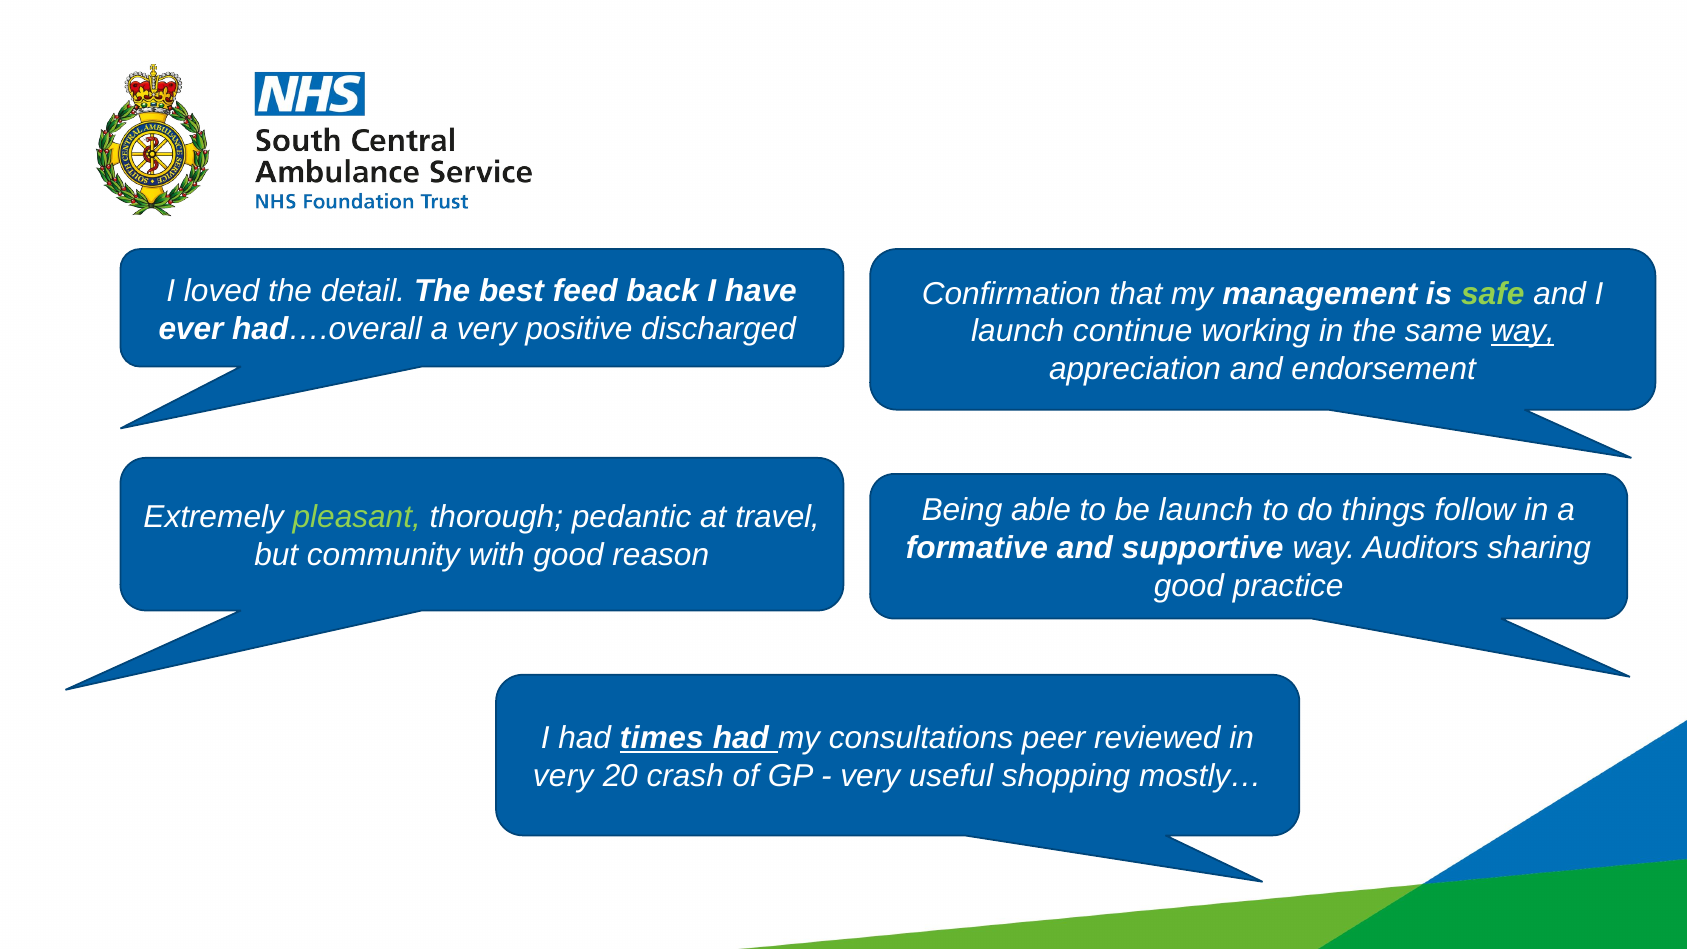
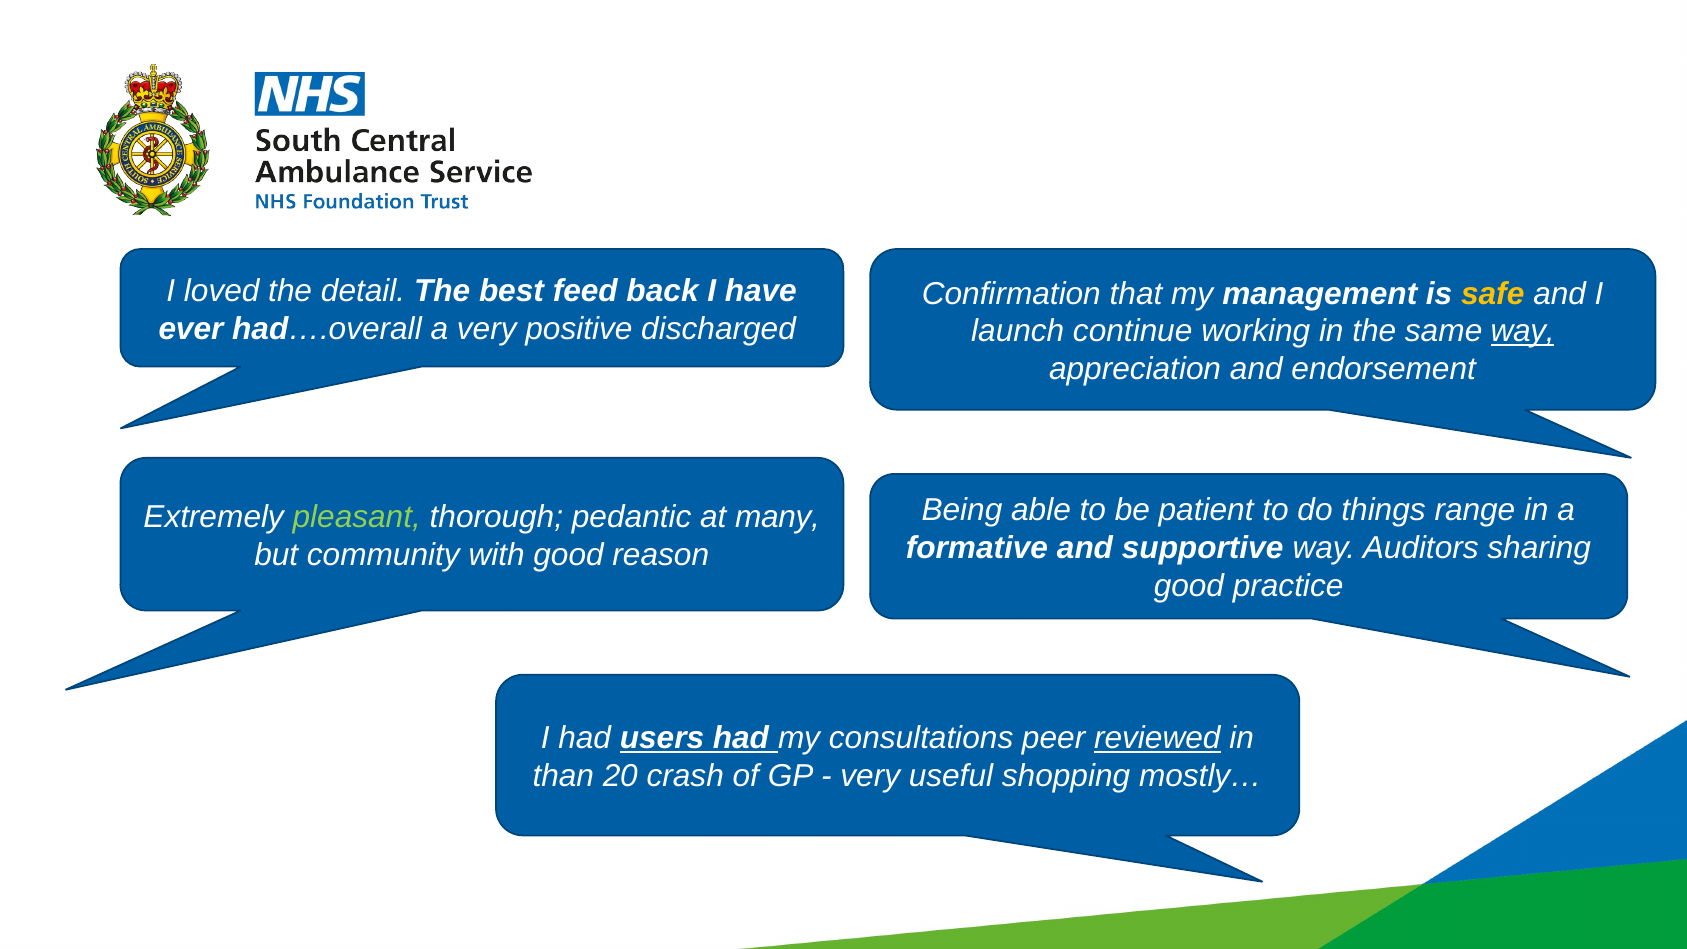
safe colour: light green -> yellow
be launch: launch -> patient
follow: follow -> range
travel: travel -> many
times: times -> users
reviewed underline: none -> present
very at (563, 776): very -> than
